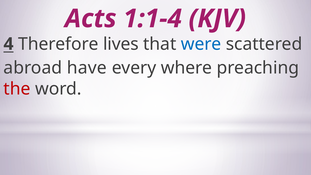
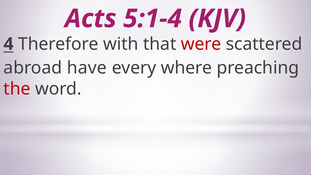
1:1-4: 1:1-4 -> 5:1-4
lives: lives -> with
were colour: blue -> red
